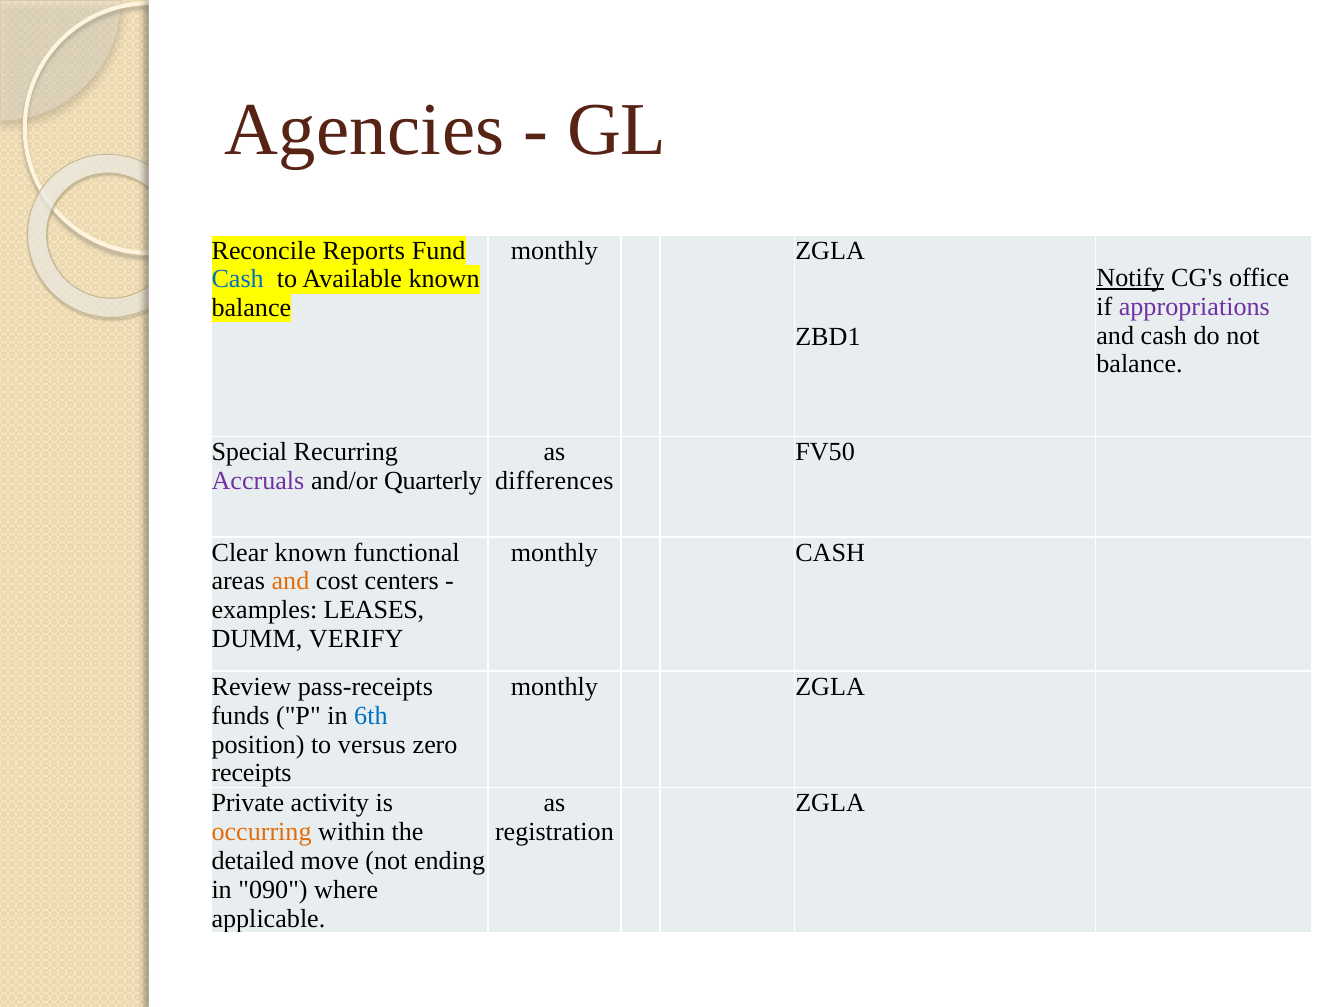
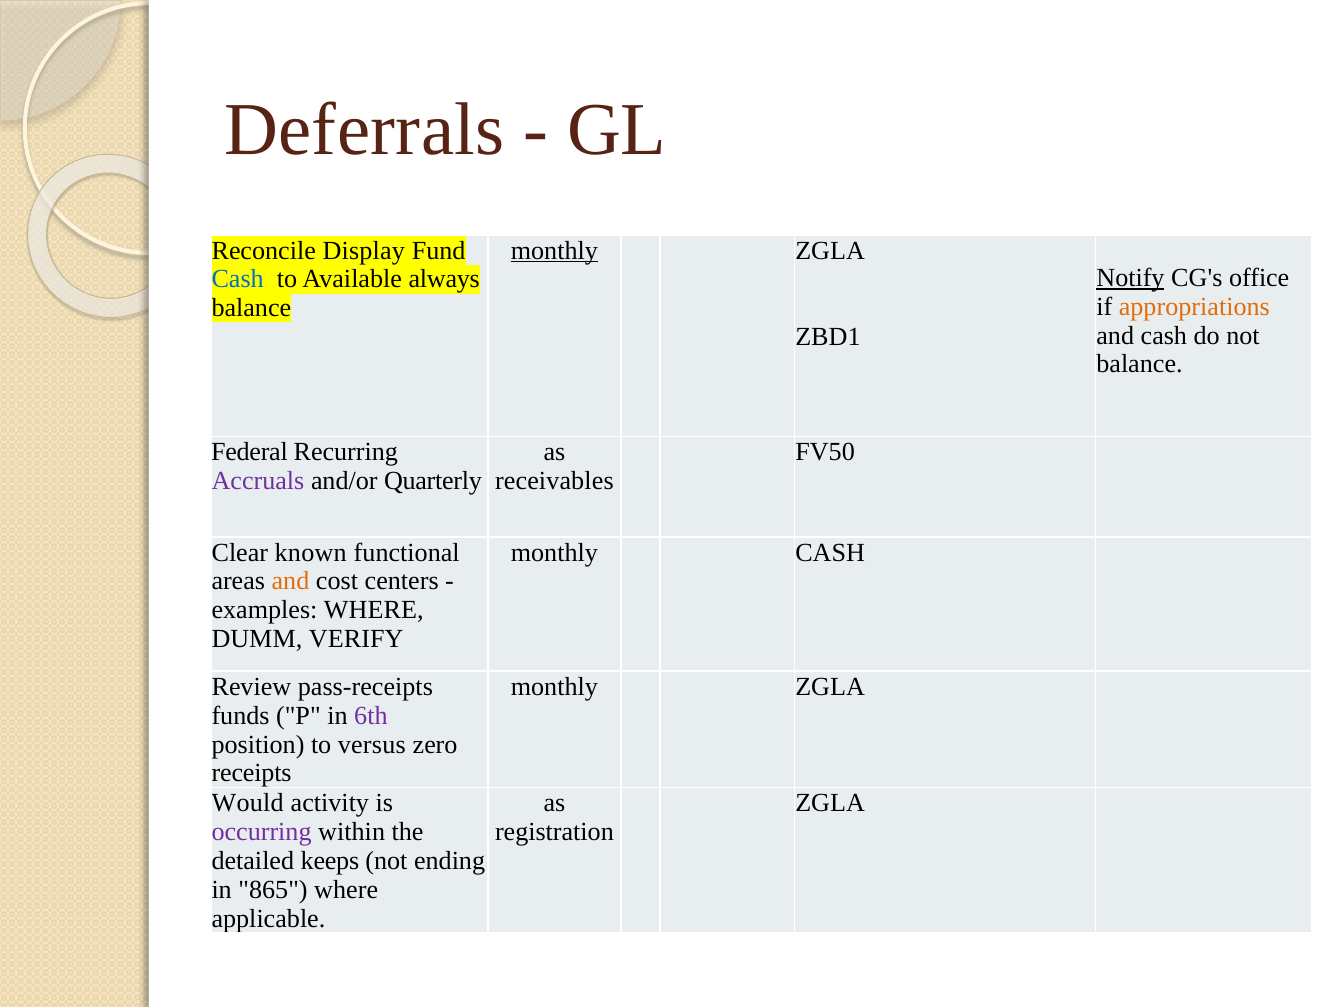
Agencies: Agencies -> Deferrals
Reports: Reports -> Display
monthly at (554, 251) underline: none -> present
Available known: known -> always
appropriations colour: purple -> orange
Special: Special -> Federal
differences: differences -> receivables
examples LEASES: LEASES -> WHERE
6th colour: blue -> purple
Private: Private -> Would
occurring colour: orange -> purple
move: move -> keeps
090: 090 -> 865
